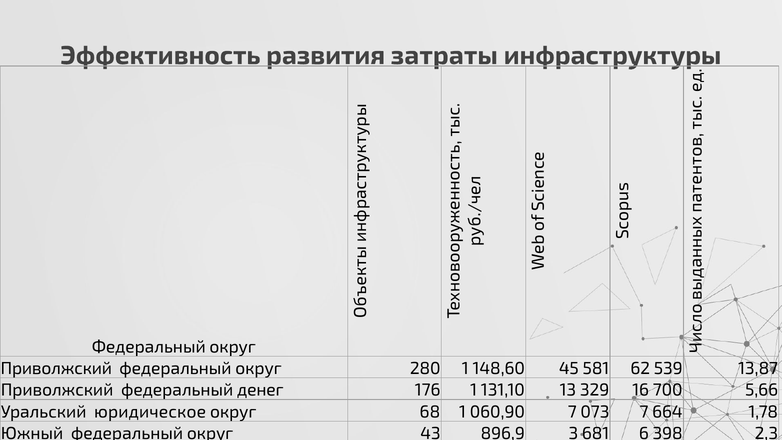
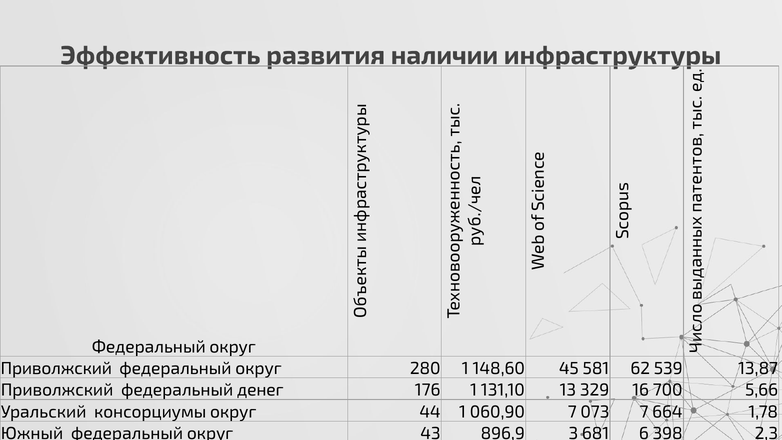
затраты: затраты -> наличии
юридическое: юридическое -> консорциумы
68: 68 -> 44
